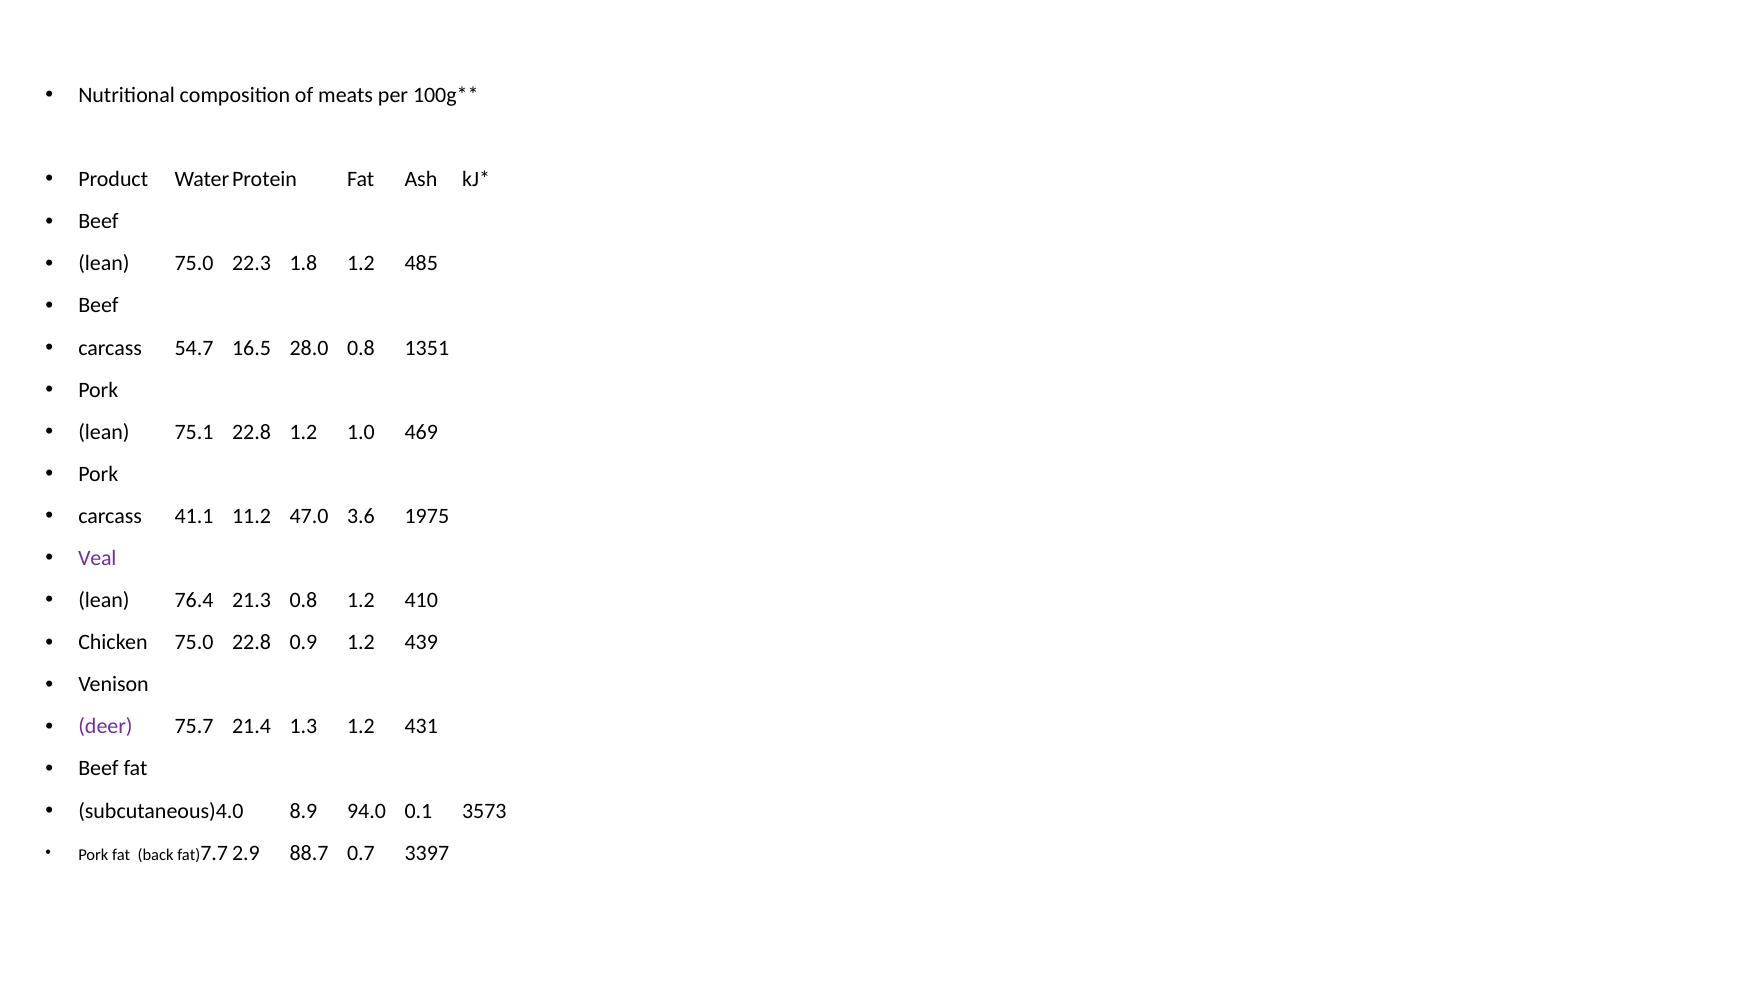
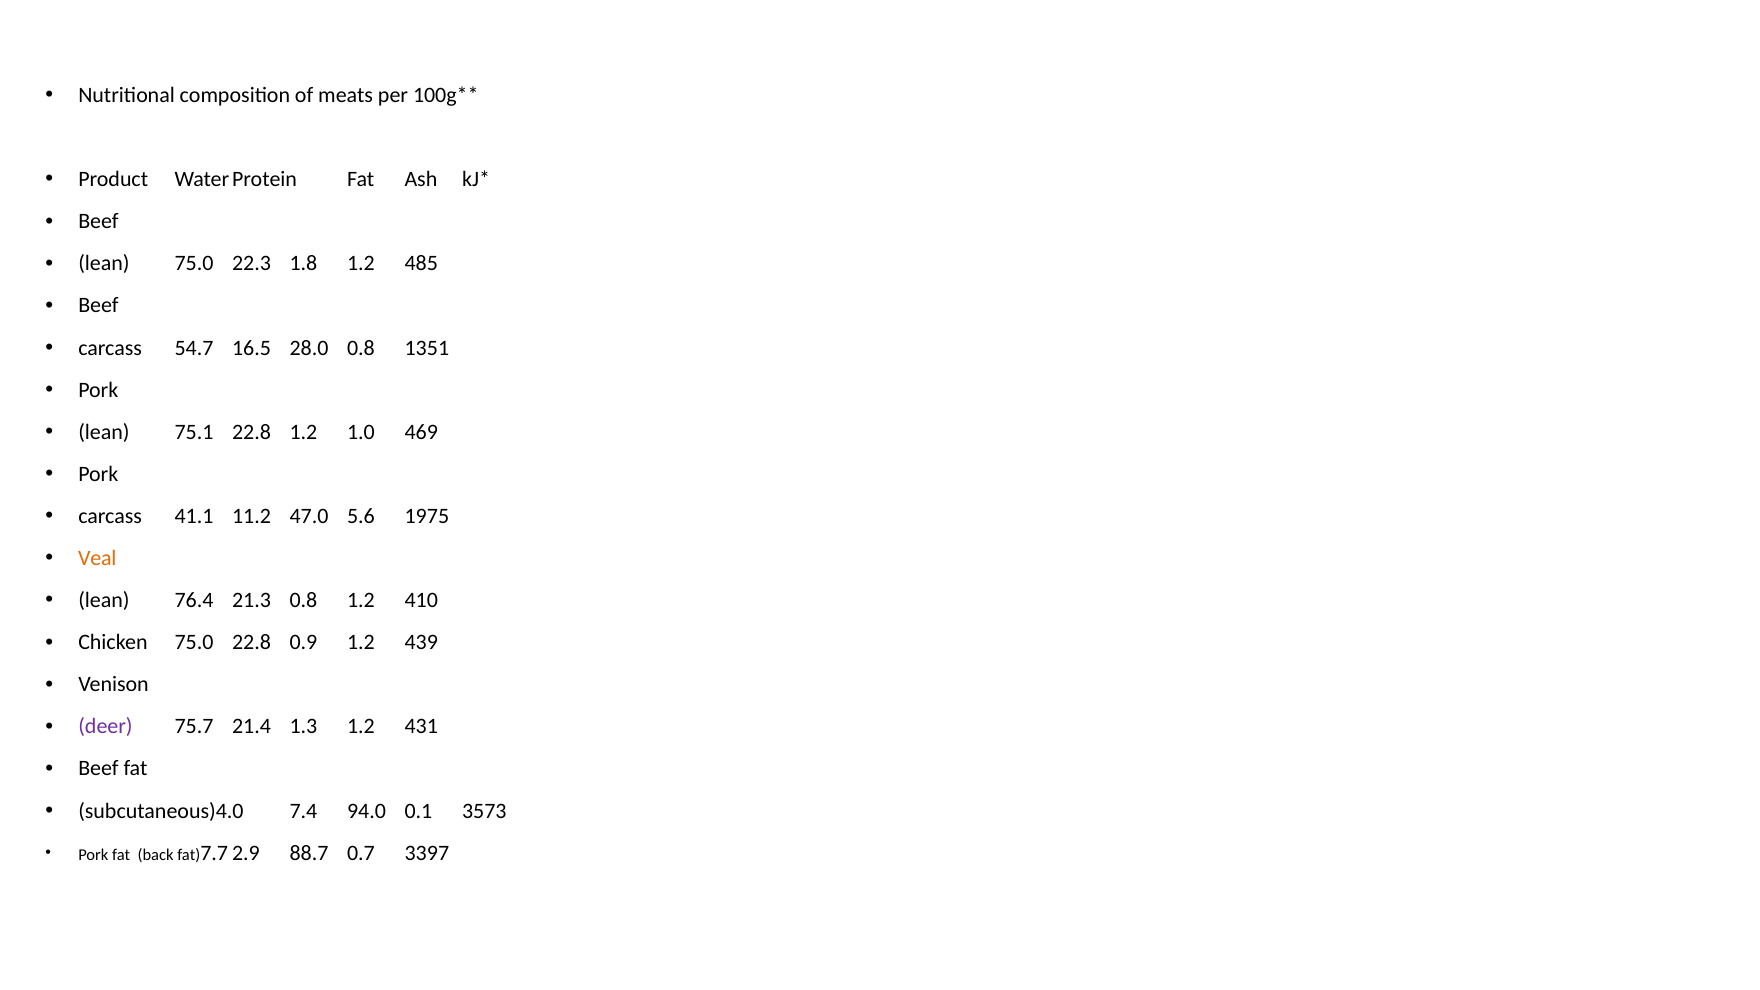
3.6: 3.6 -> 5.6
Veal colour: purple -> orange
8.9: 8.9 -> 7.4
